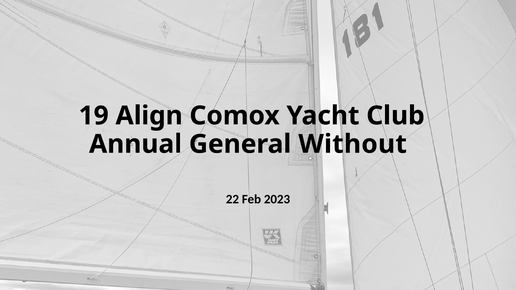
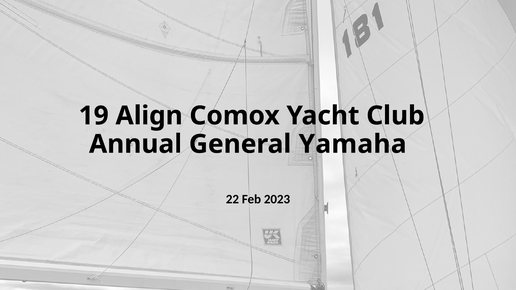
Without: Without -> Yamaha
